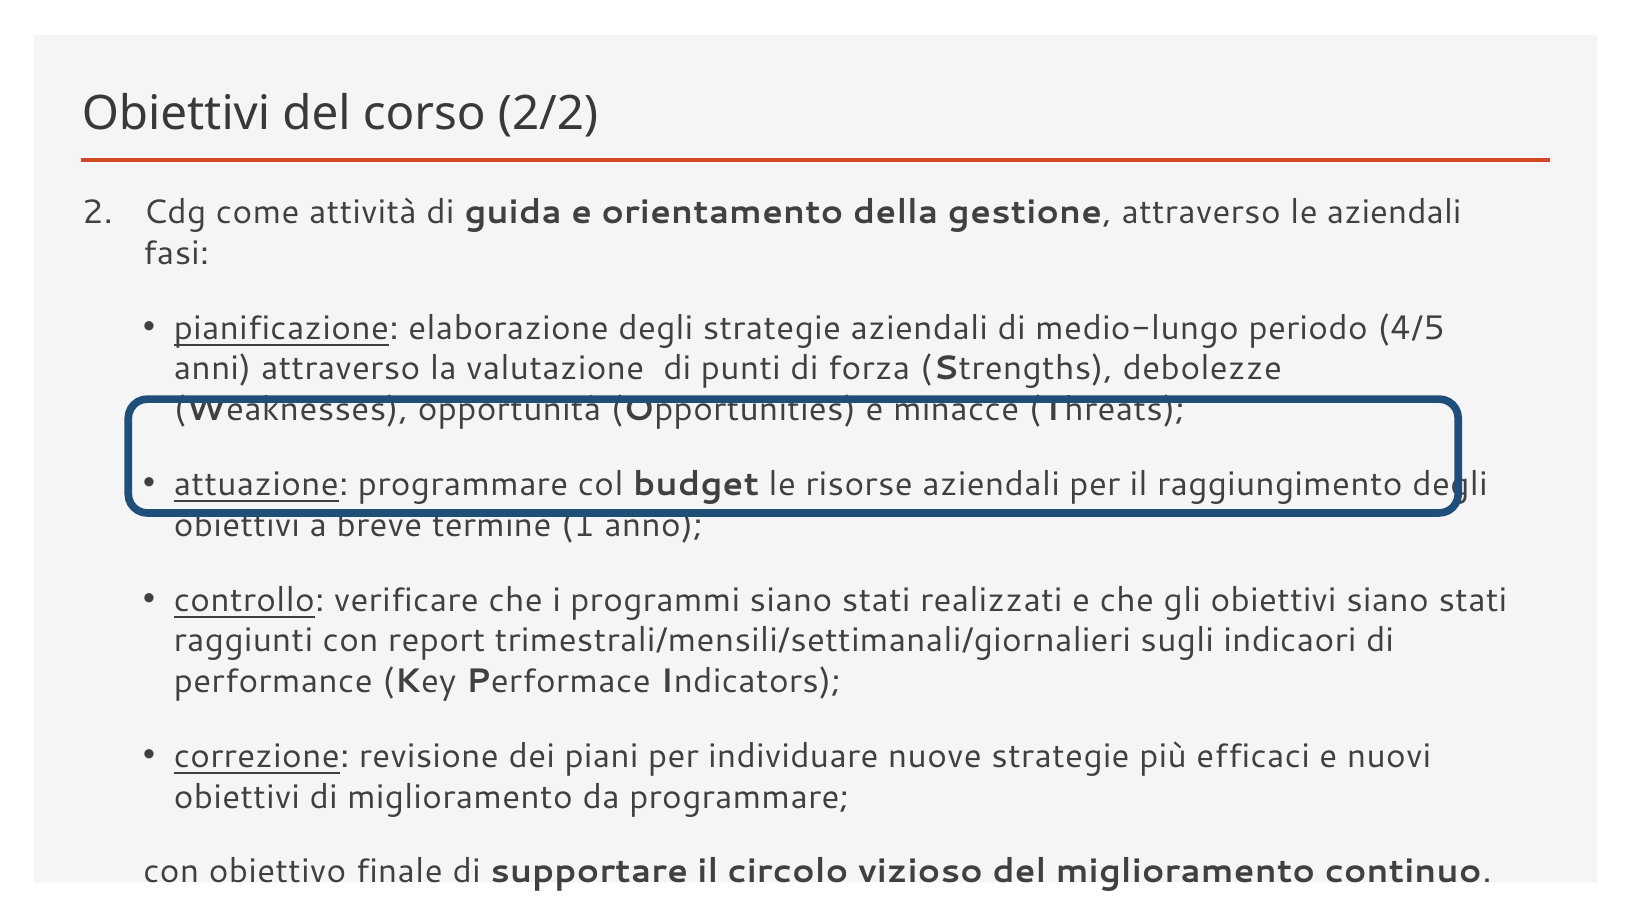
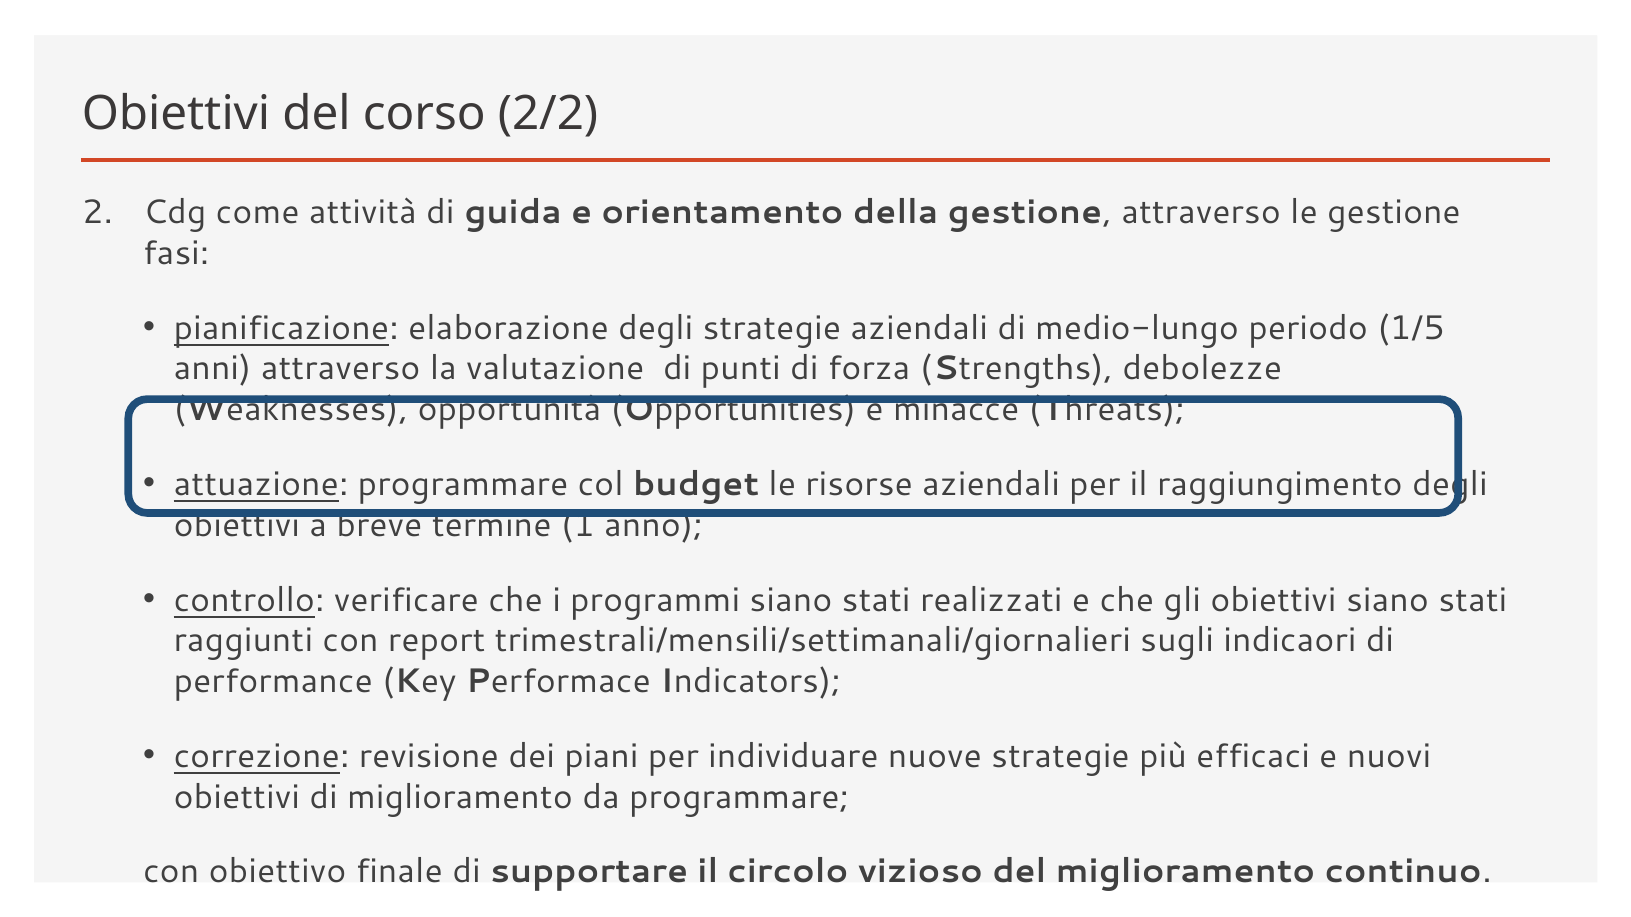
le aziendali: aziendali -> gestione
4/5: 4/5 -> 1/5
